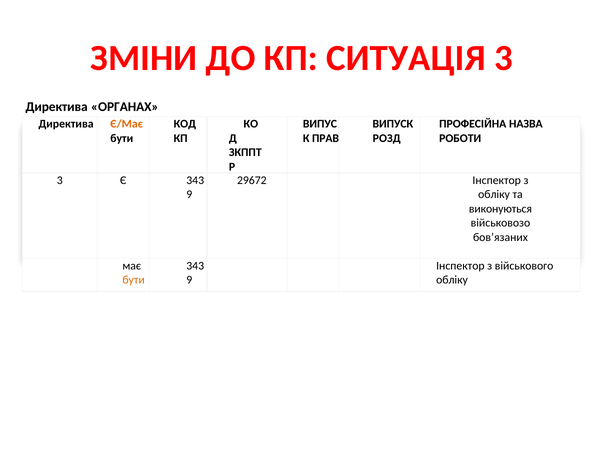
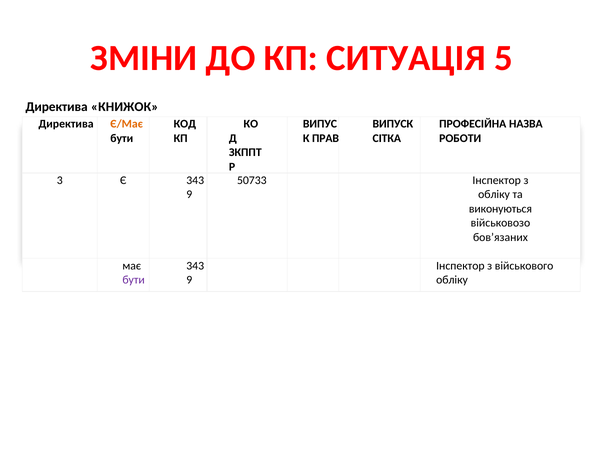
СИТУАЦІЯ 3: 3 -> 5
ОРГАНАХ: ОРГАНАХ -> КНИЖОК
РОЗД: РОЗД -> СІТКА
29672: 29672 -> 50733
бути at (134, 280) colour: orange -> purple
